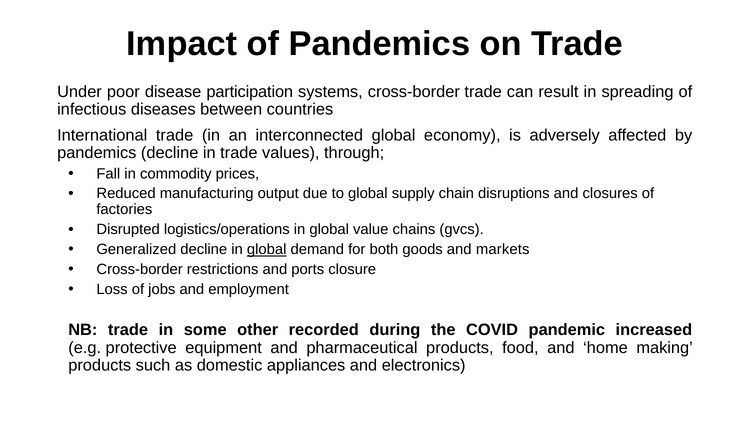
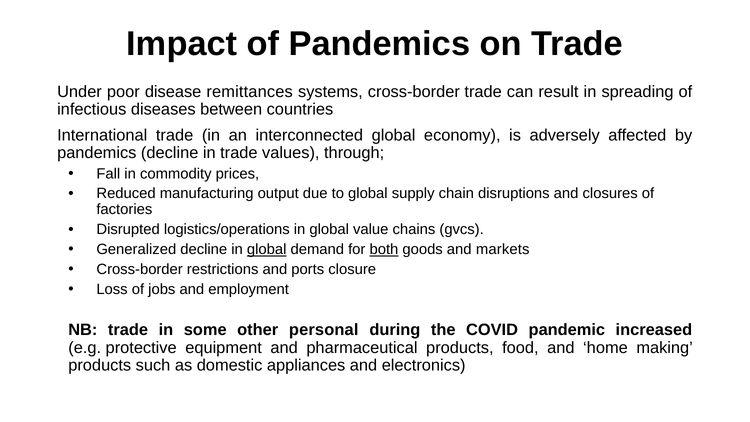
participation: participation -> remittances
both underline: none -> present
recorded: recorded -> personal
